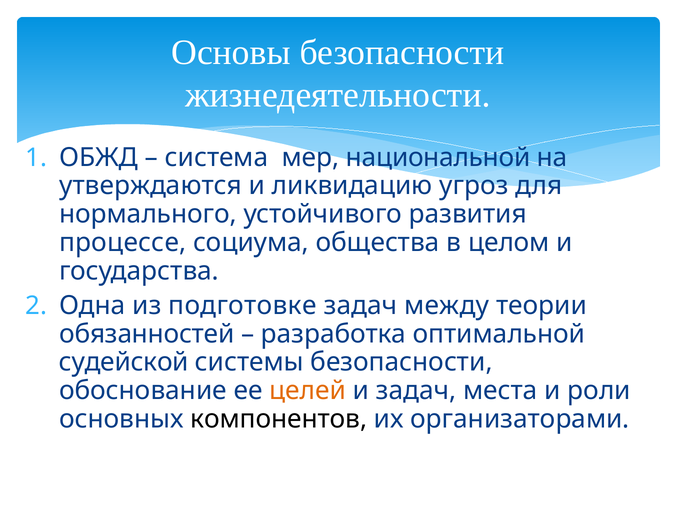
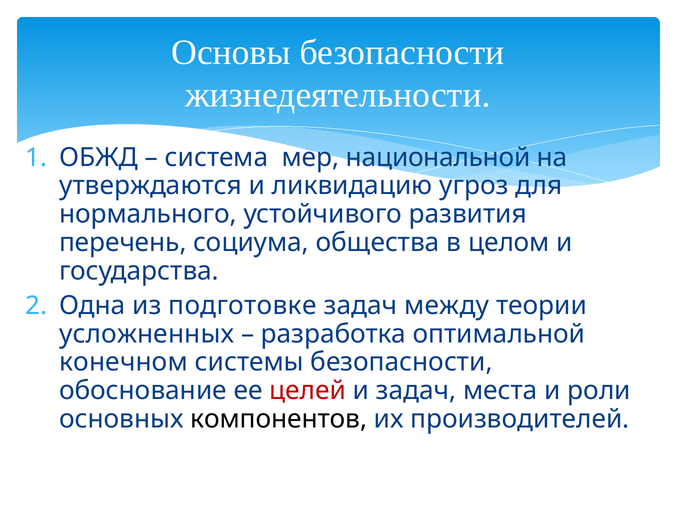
процессе: процессе -> перечень
обязанностей: обязанностей -> усложненных
судейской: судейской -> конечном
целей colour: orange -> red
организаторами: организаторами -> производителей
